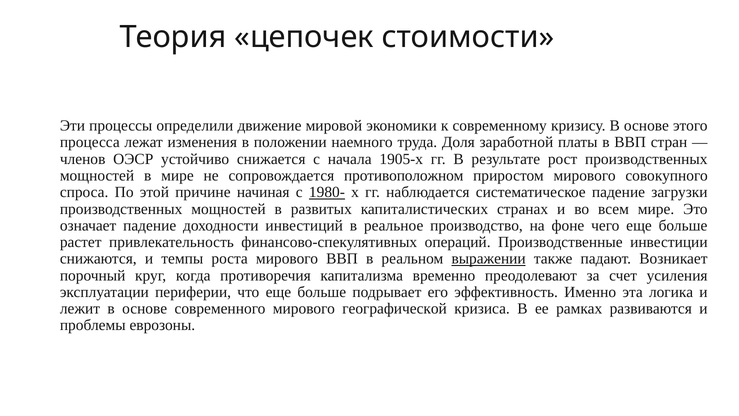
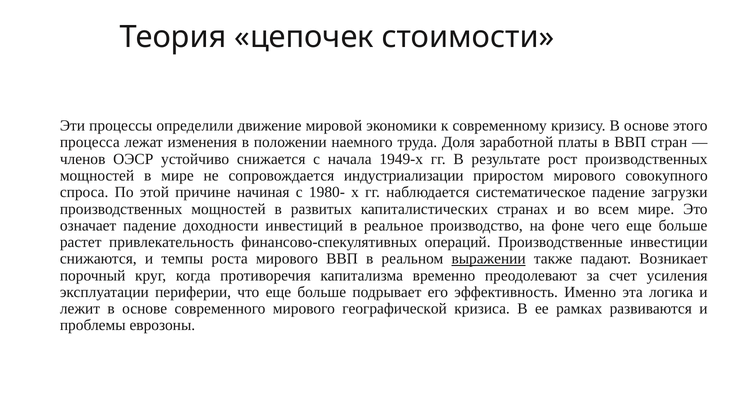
1905-х: 1905-х -> 1949-х
противоположном: противоположном -> индустриализации
1980- underline: present -> none
